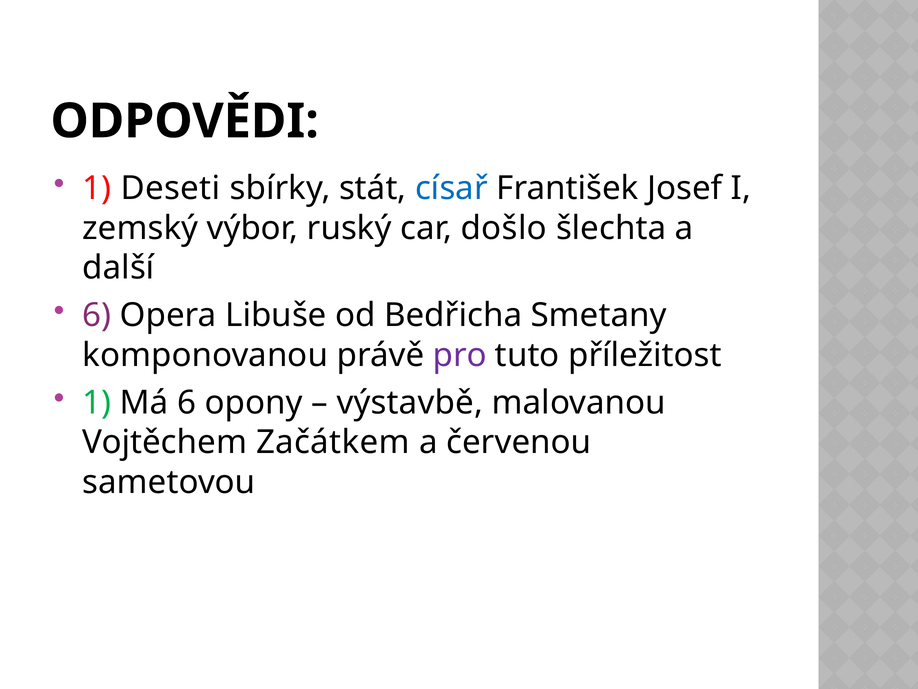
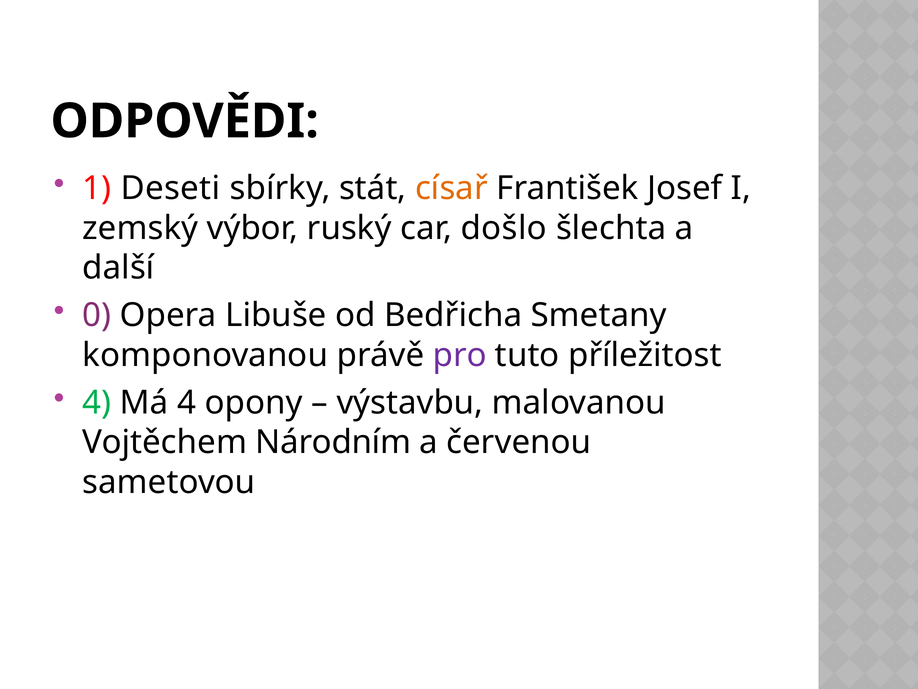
císař colour: blue -> orange
6 at (97, 315): 6 -> 0
1 at (97, 402): 1 -> 4
Má 6: 6 -> 4
výstavbě: výstavbě -> výstavbu
Začátkem: Začátkem -> Národním
